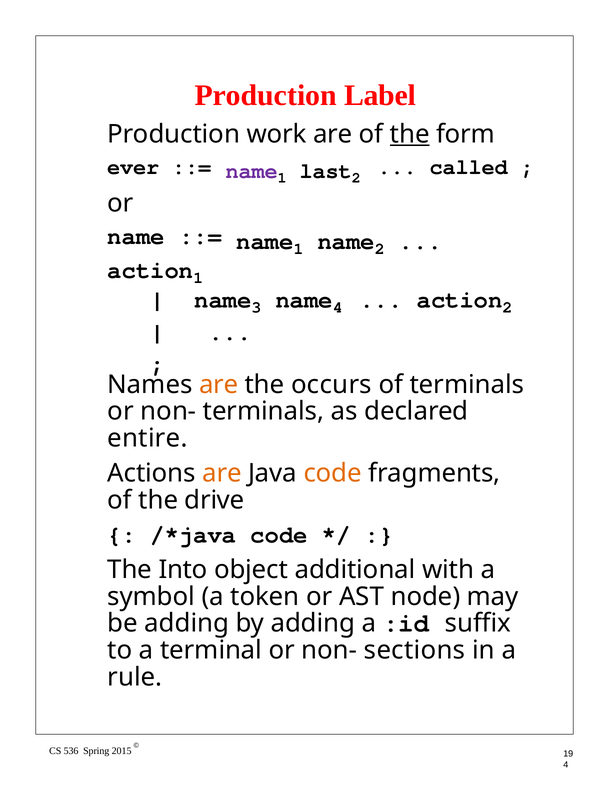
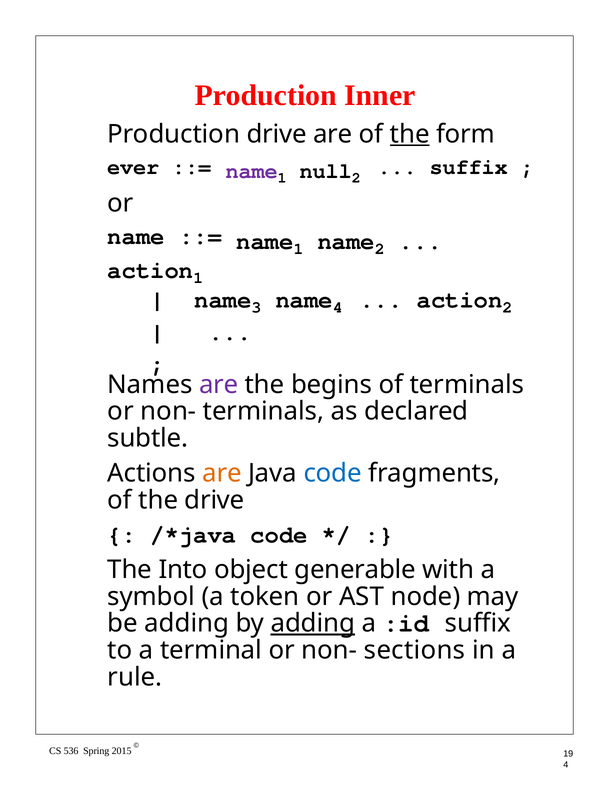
Label: Label -> Inner
Production work: work -> drive
last: last -> null
called at (469, 167): called -> suffix
are at (219, 385) colour: orange -> purple
occurs: occurs -> begins
entire: entire -> subtle
code at (333, 473) colour: orange -> blue
additional: additional -> generable
adding at (313, 623) underline: none -> present
